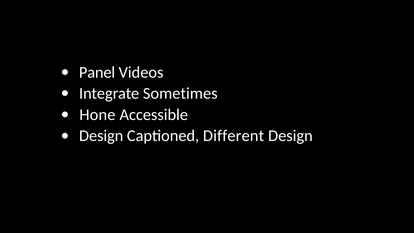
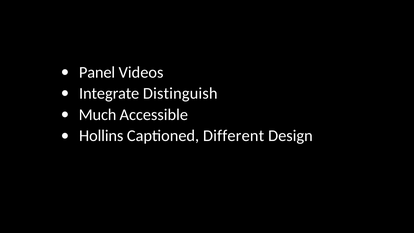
Sometimes: Sometimes -> Distinguish
Hone: Hone -> Much
Design at (101, 136): Design -> Hollins
